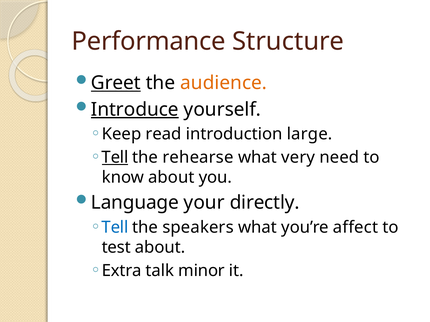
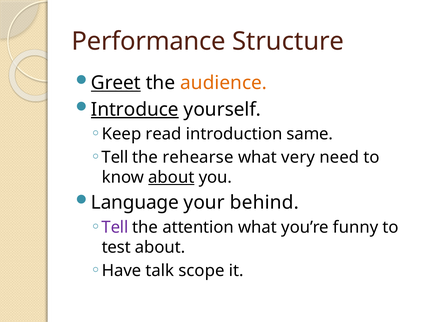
large: large -> same
Tell at (115, 158) underline: present -> none
about at (171, 178) underline: none -> present
directly: directly -> behind
Tell at (115, 228) colour: blue -> purple
speakers: speakers -> attention
affect: affect -> funny
Extra: Extra -> Have
minor: minor -> scope
